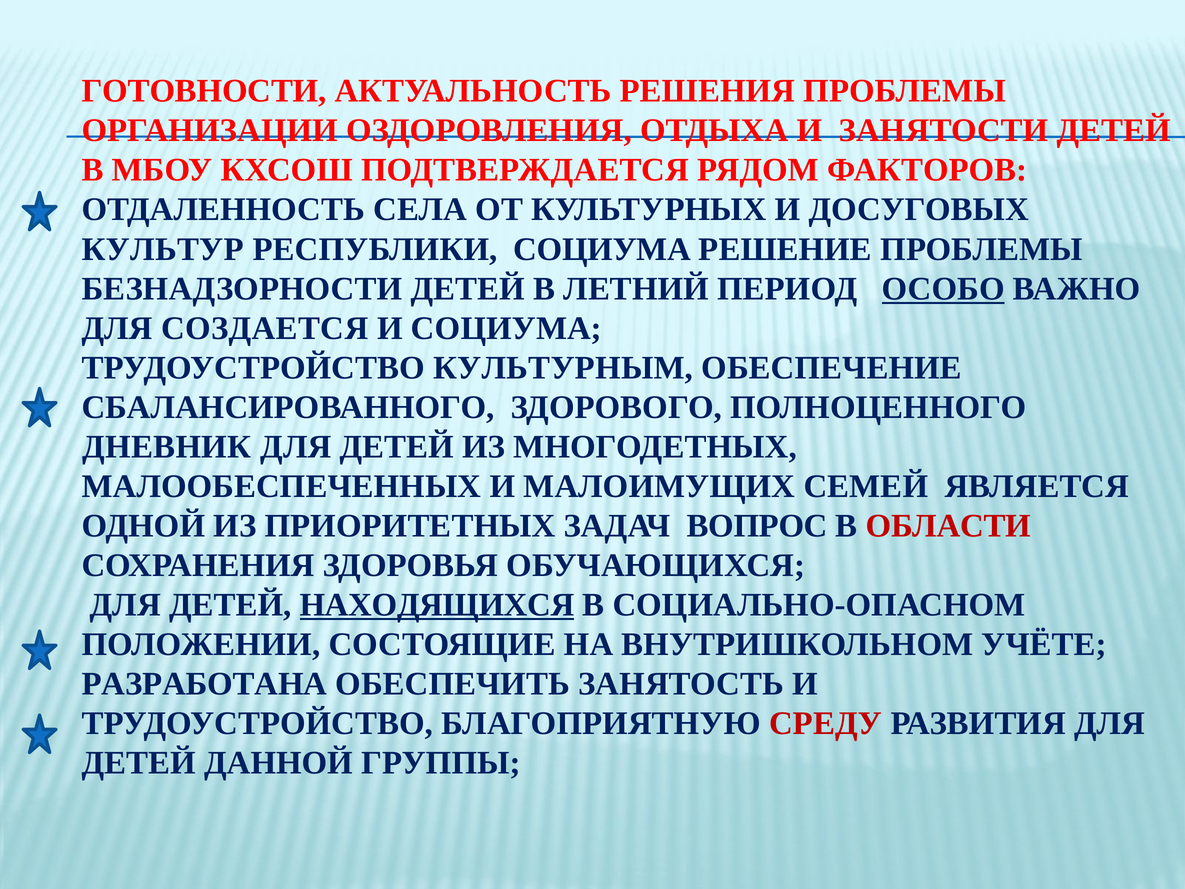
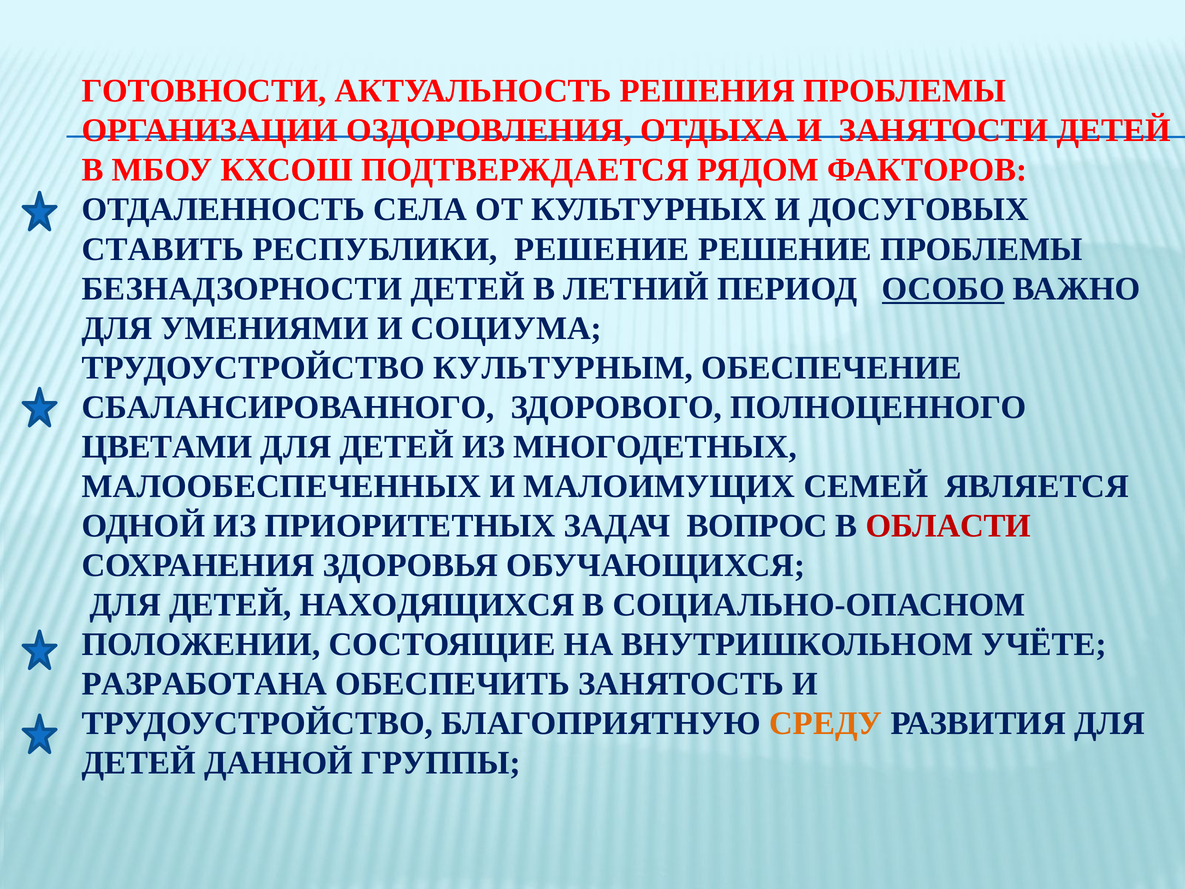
КУЛЬТУР: КУЛЬТУР -> СТАВИТЬ
РЕСПУБЛИКИ СОЦИУМА: СОЦИУМА -> РЕШЕНИЕ
СОЗДАЕТСЯ: СОЗДАЕТСЯ -> УМЕНИЯМИ
ДНЕВНИК: ДНЕВНИК -> ЦВЕТАМИ
НАХОДЯЩИХСЯ underline: present -> none
СРЕДУ colour: red -> orange
